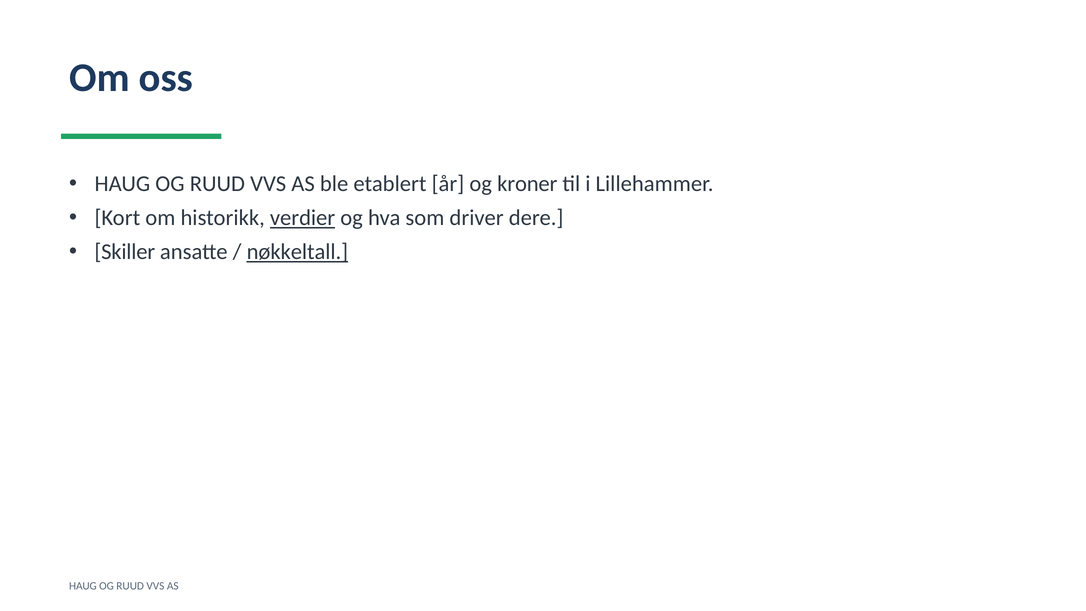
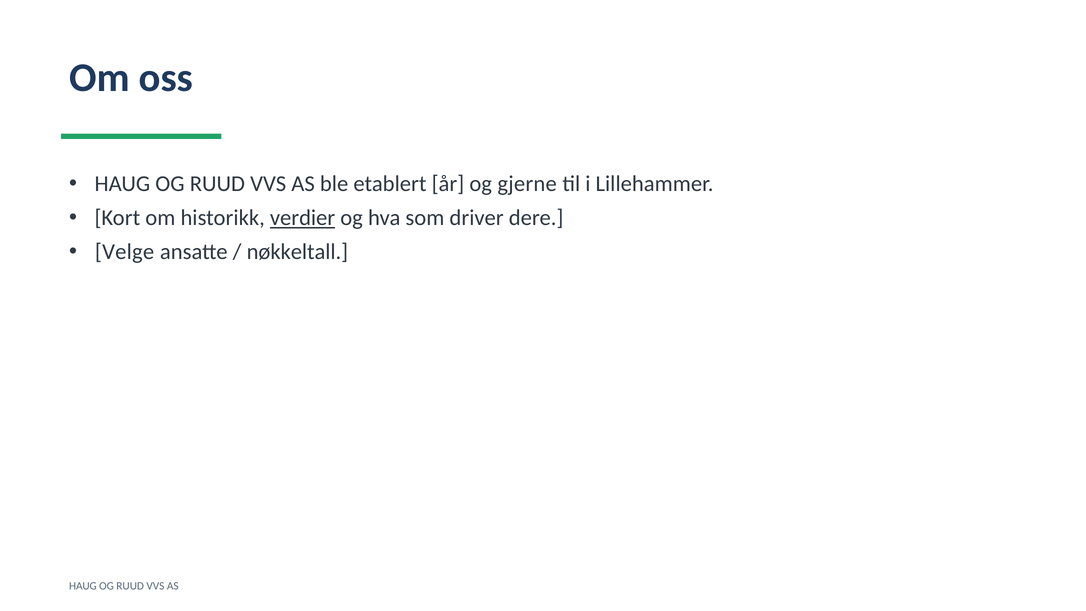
kroner: kroner -> gjerne
Skiller: Skiller -> Velge
nøkkeltall underline: present -> none
